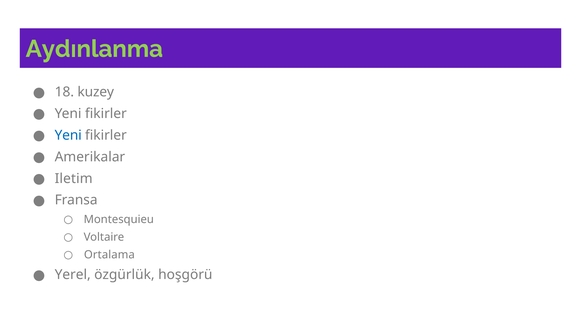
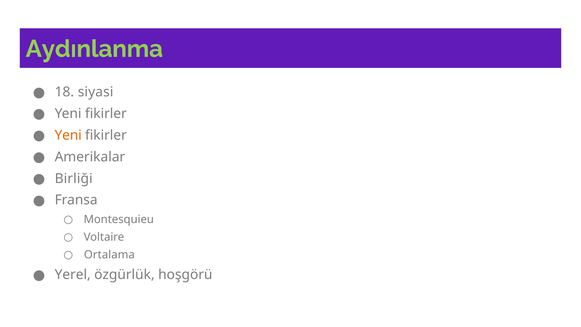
kuzey: kuzey -> siyasi
Yeni at (68, 135) colour: blue -> orange
Iletim: Iletim -> Birliği
